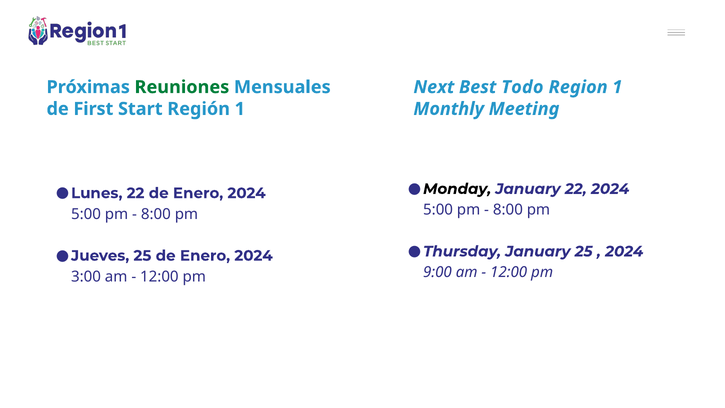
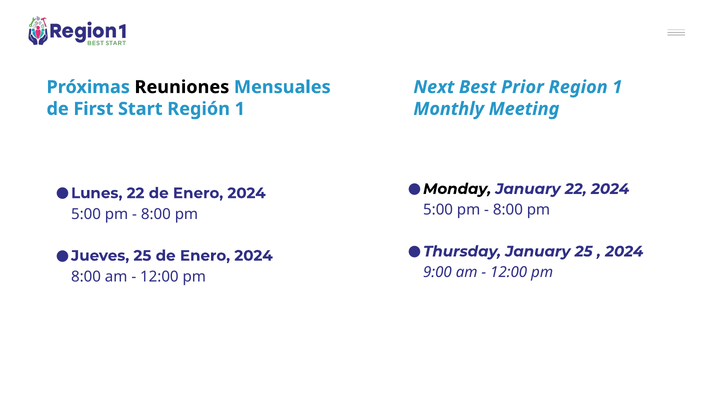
Reuniones colour: green -> black
Todo: Todo -> Prior
3:00 at (86, 276): 3:00 -> 8:00
